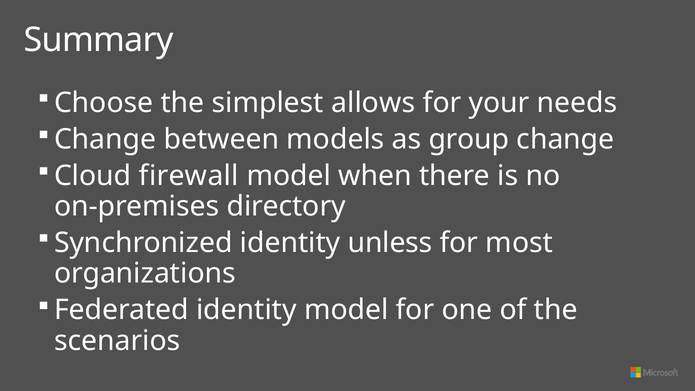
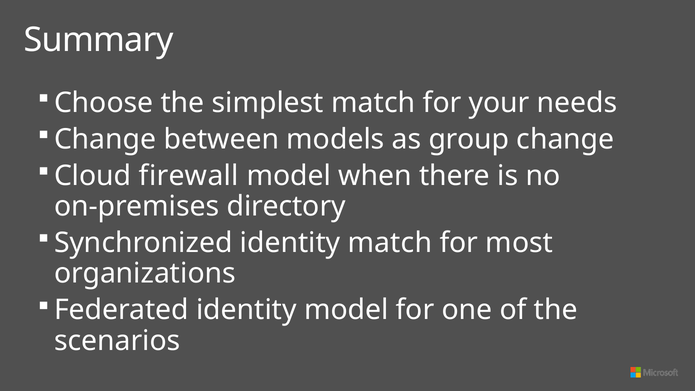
simplest allows: allows -> match
identity unless: unless -> match
